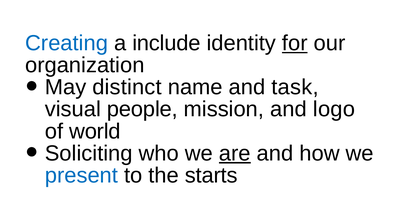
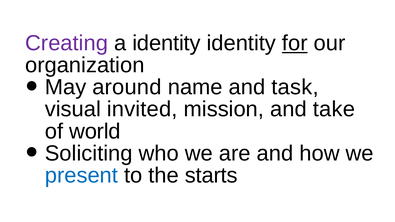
Creating colour: blue -> purple
a include: include -> identity
distinct: distinct -> around
people: people -> invited
logo: logo -> take
are underline: present -> none
